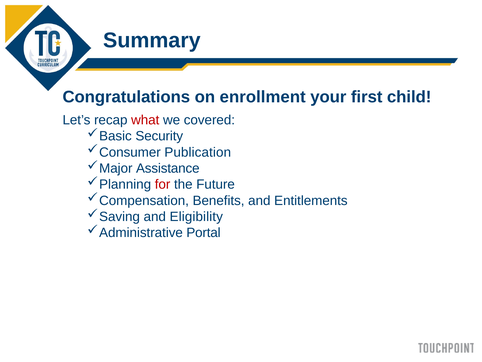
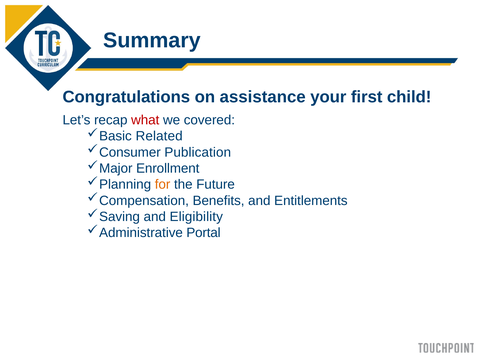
enrollment: enrollment -> assistance
Security: Security -> Related
Assistance: Assistance -> Enrollment
for colour: red -> orange
